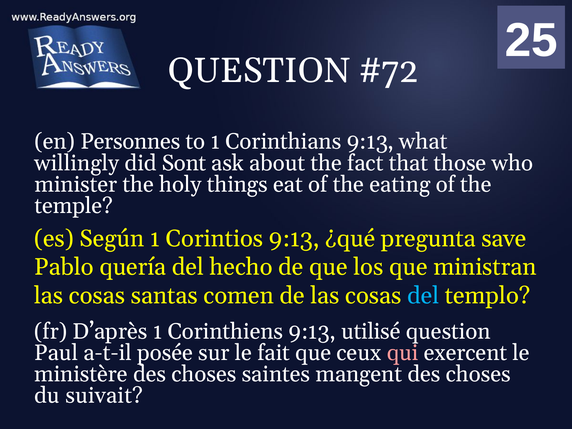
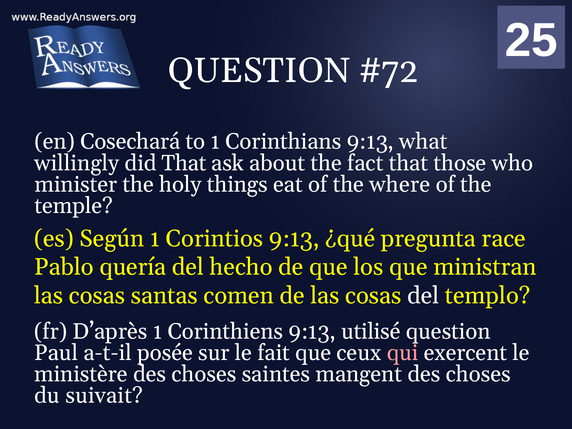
Personnes: Personnes -> Cosechará
did Sont: Sont -> That
eating: eating -> where
save: save -> race
del at (423, 296) colour: light blue -> white
